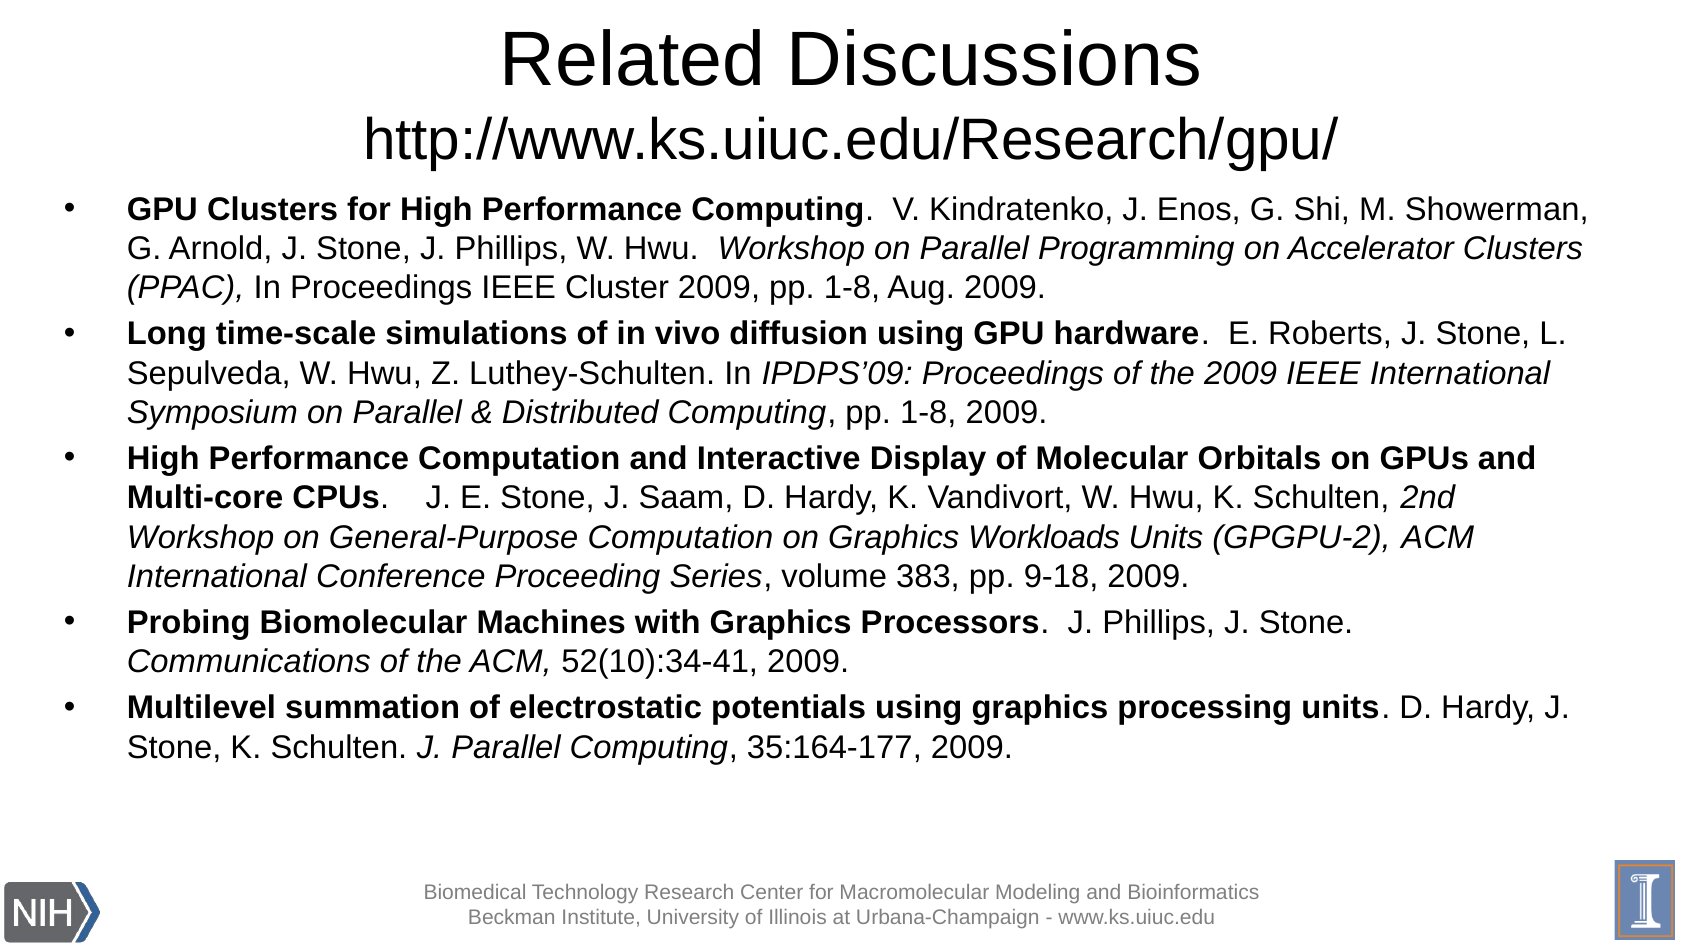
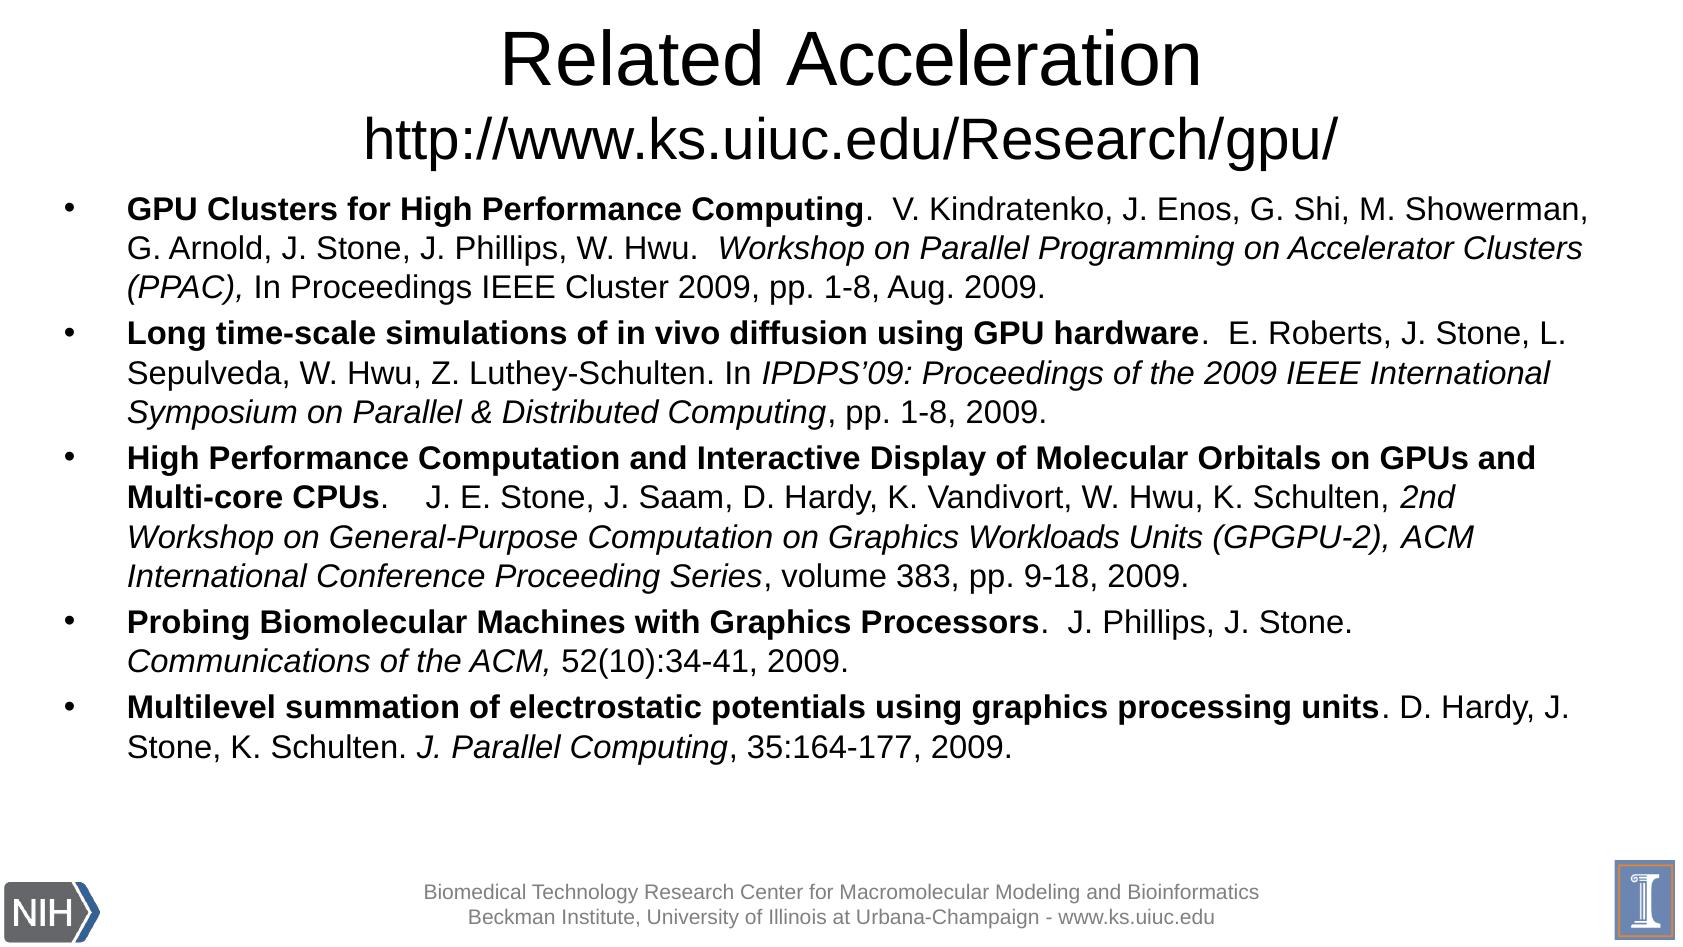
Discussions: Discussions -> Acceleration
